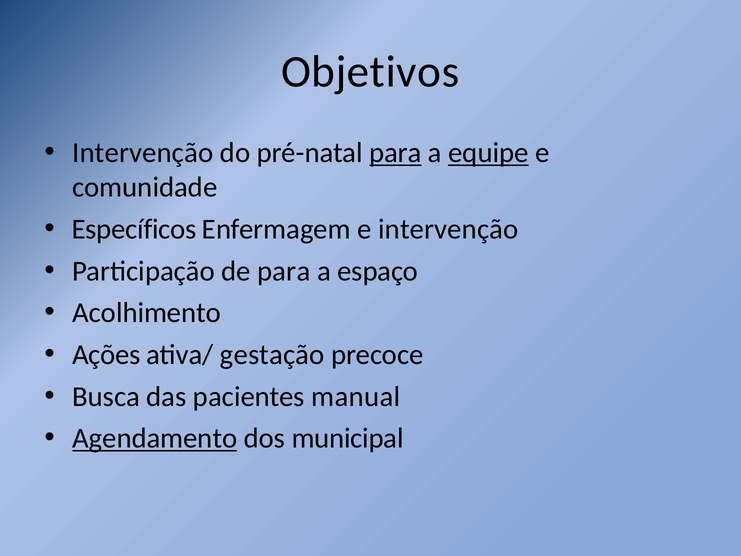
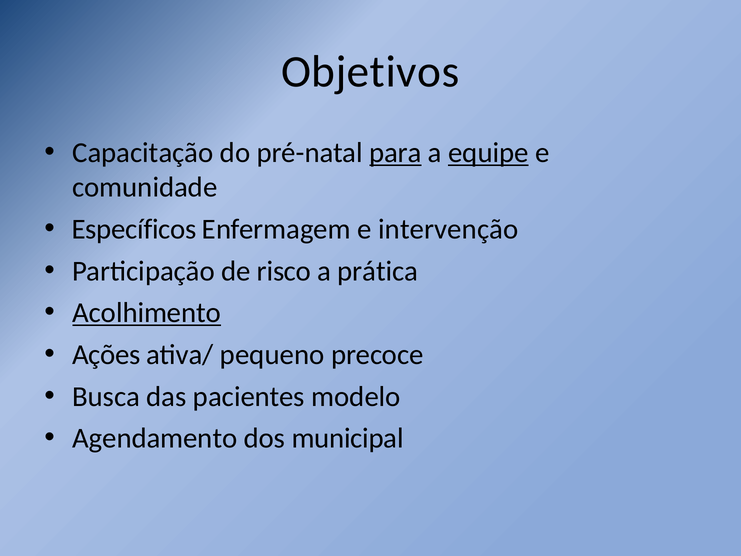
Intervenção at (143, 153): Intervenção -> Capacitação
de para: para -> risco
espaço: espaço -> prática
Acolhimento underline: none -> present
gestação: gestação -> pequeno
manual: manual -> modelo
Agendamento underline: present -> none
